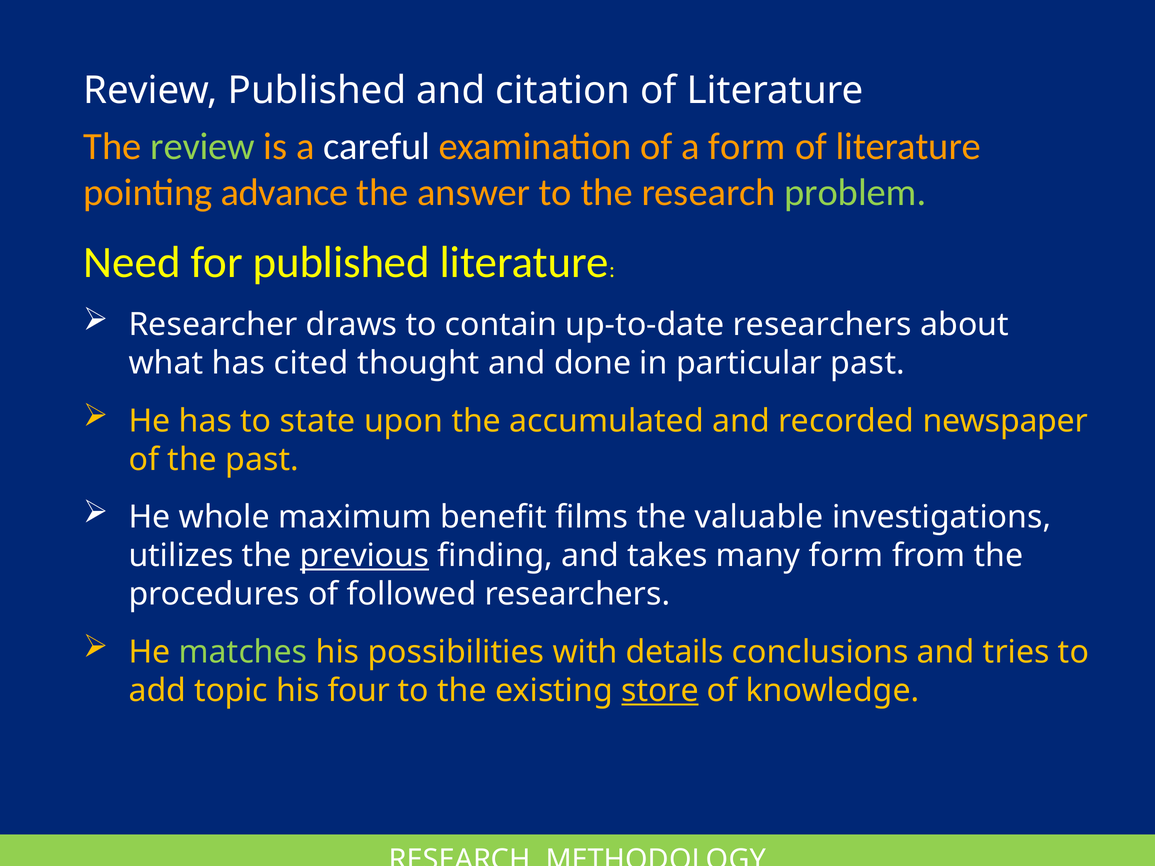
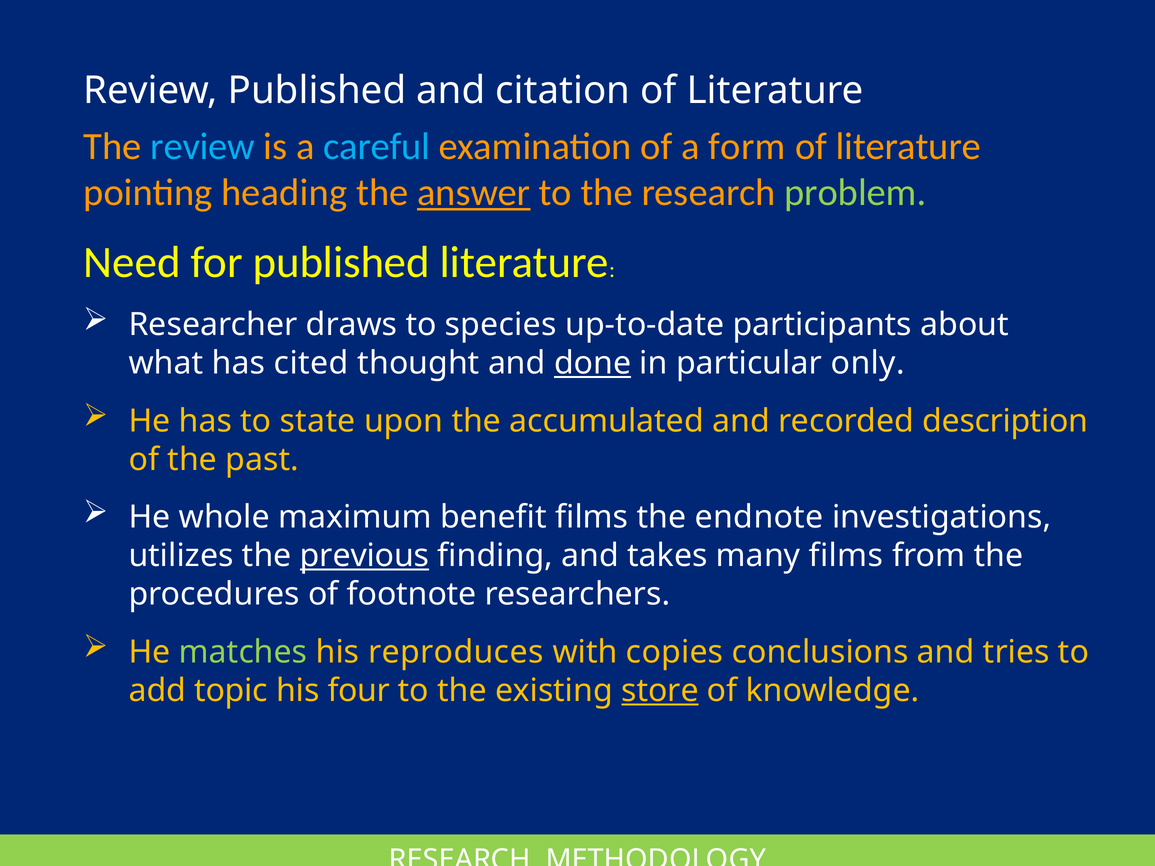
review at (203, 146) colour: light green -> light blue
careful colour: white -> light blue
advance: advance -> heading
answer underline: none -> present
contain: contain -> species
up-to-date researchers: researchers -> participants
done underline: none -> present
particular past: past -> only
newspaper: newspaper -> description
valuable: valuable -> endnote
many form: form -> films
followed: followed -> footnote
possibilities: possibilities -> reproduces
details: details -> copies
